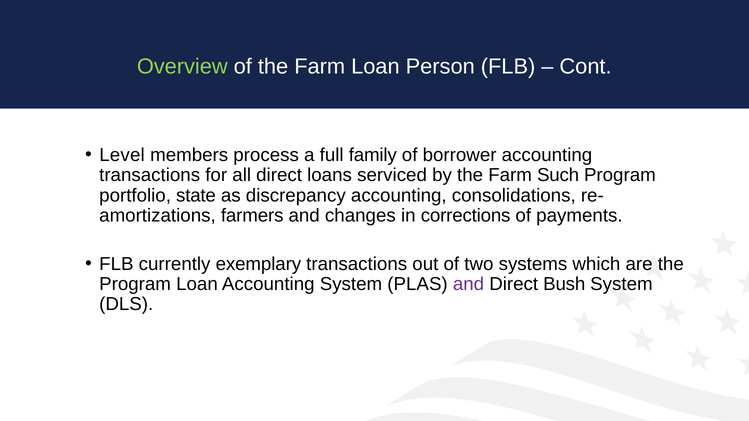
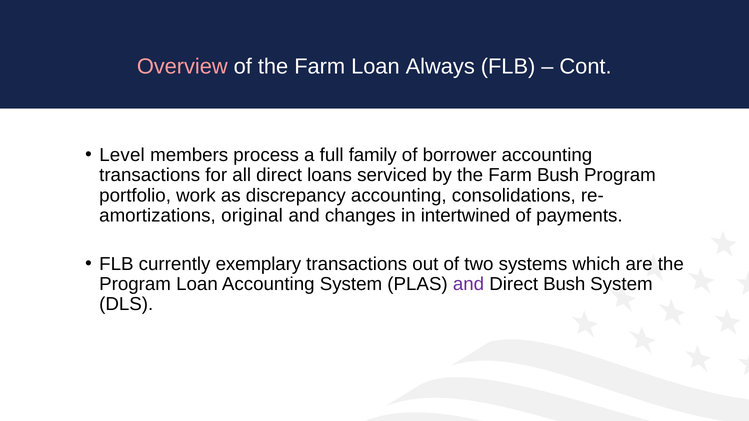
Overview colour: light green -> pink
Person: Person -> Always
Farm Such: Such -> Bush
state: state -> work
farmers: farmers -> original
corrections: corrections -> intertwined
